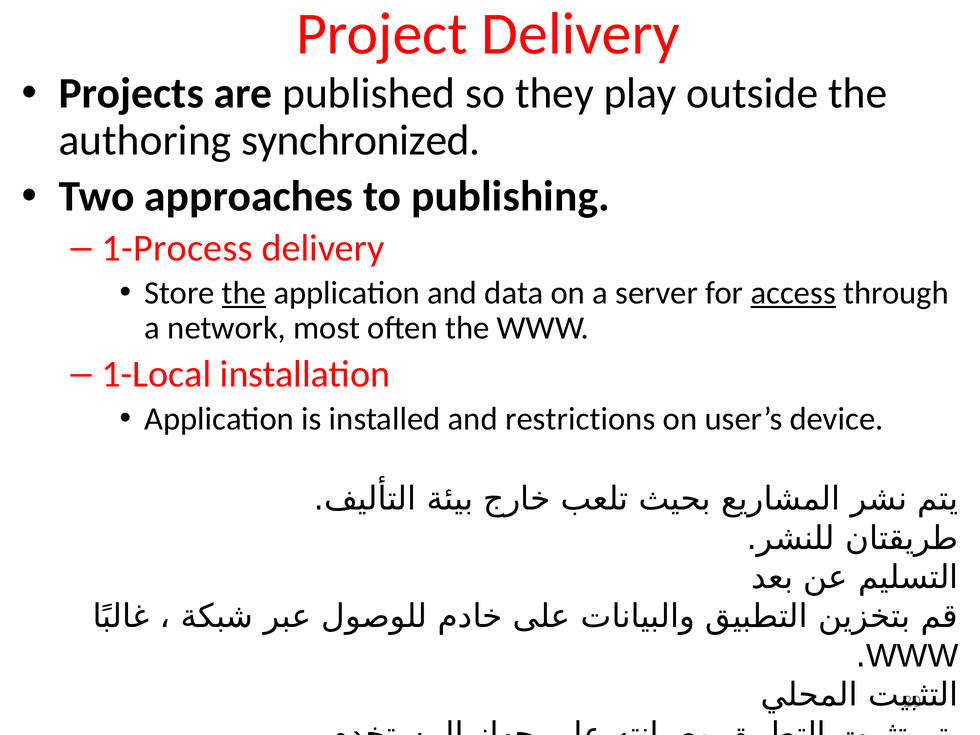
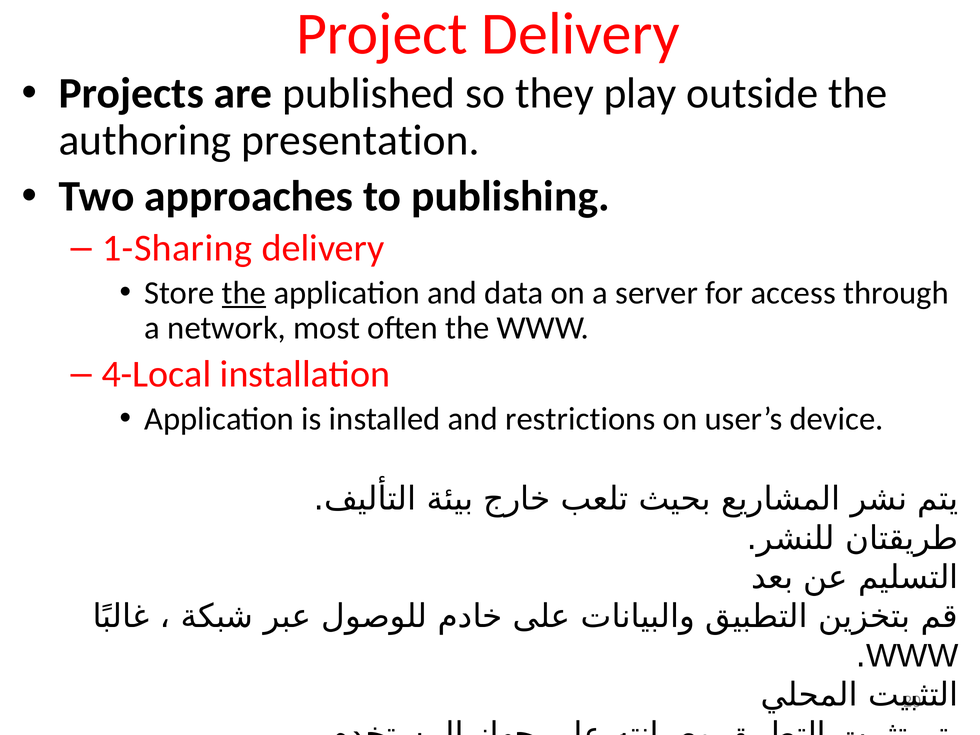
synchronized: synchronized -> presentation
1-Process: 1-Process -> 1-Sharing
access underline: present -> none
1-Local: 1-Local -> 4-Local
